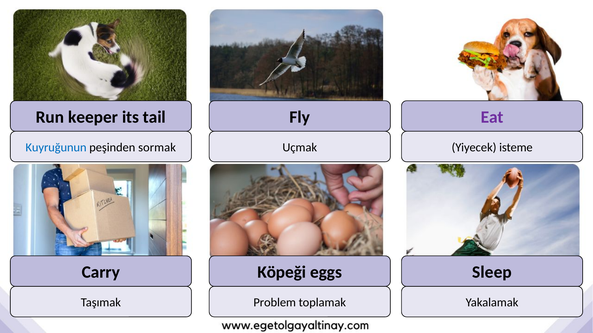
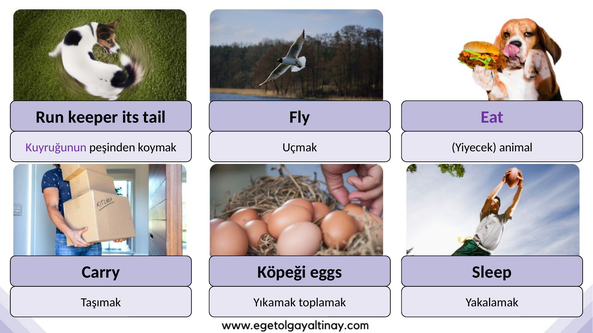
Kuyruğunun colour: blue -> purple
sormak: sormak -> koymak
isteme: isteme -> animal
Problem: Problem -> Yıkamak
